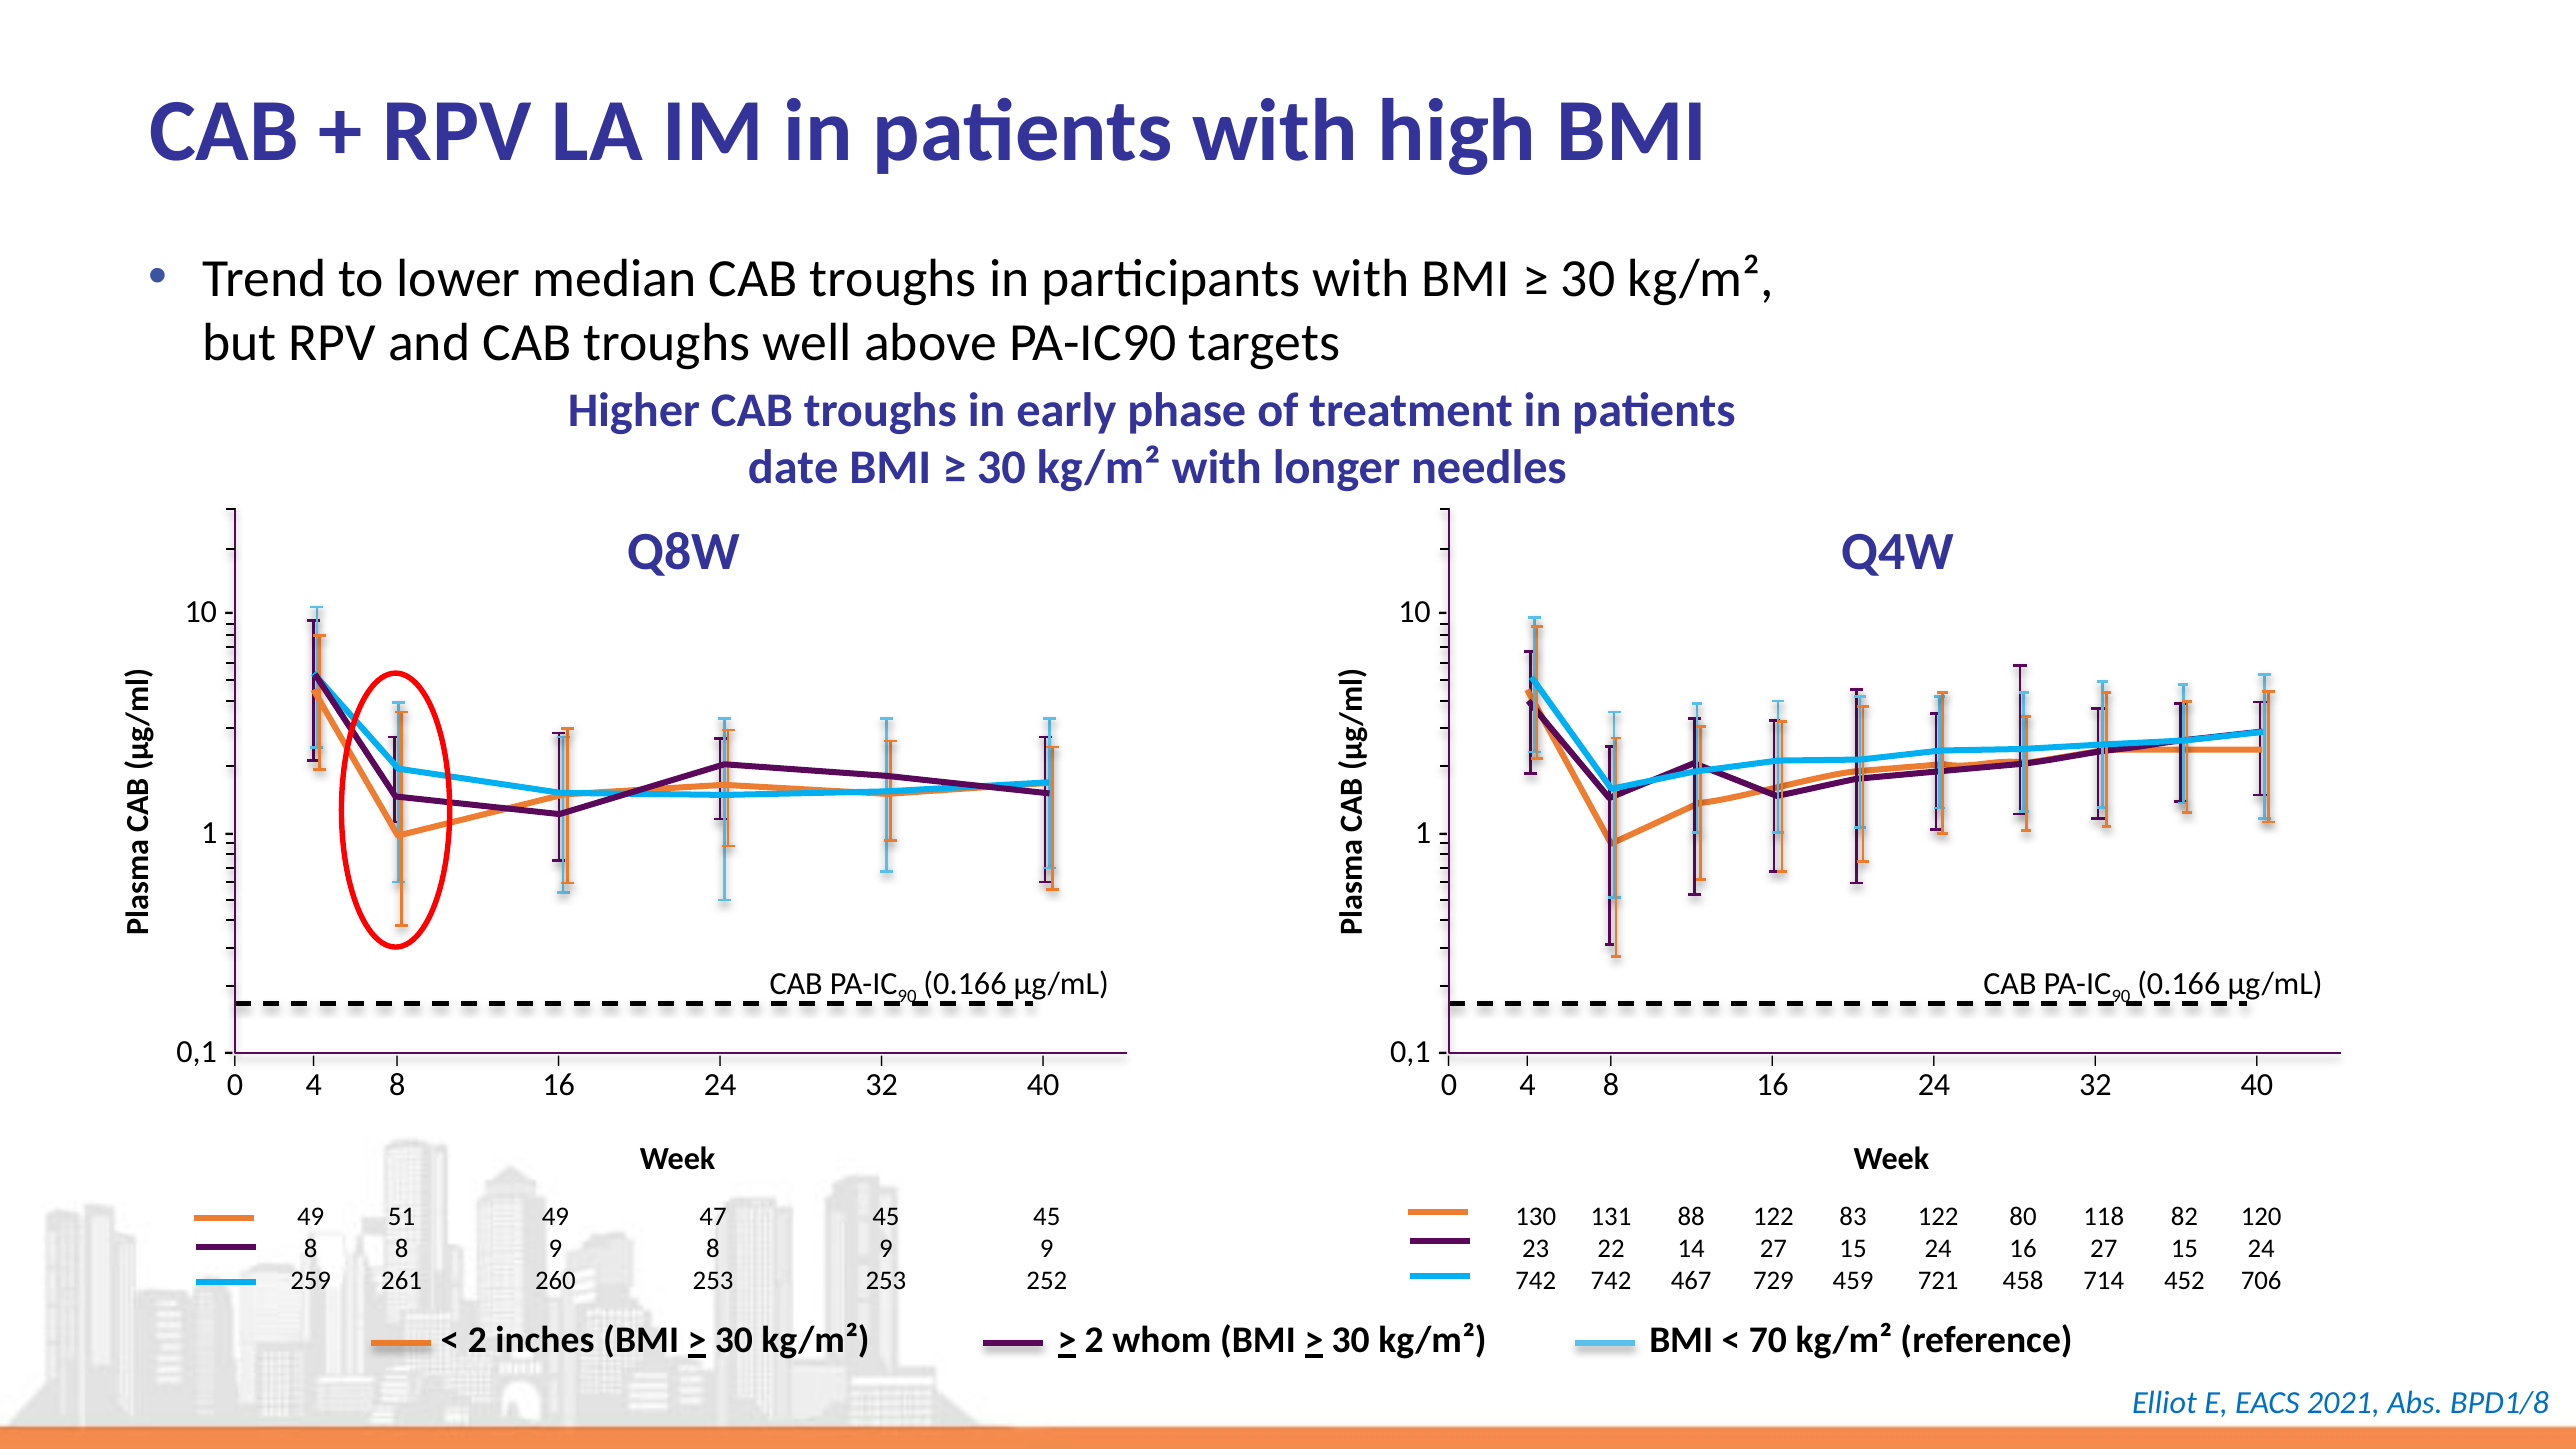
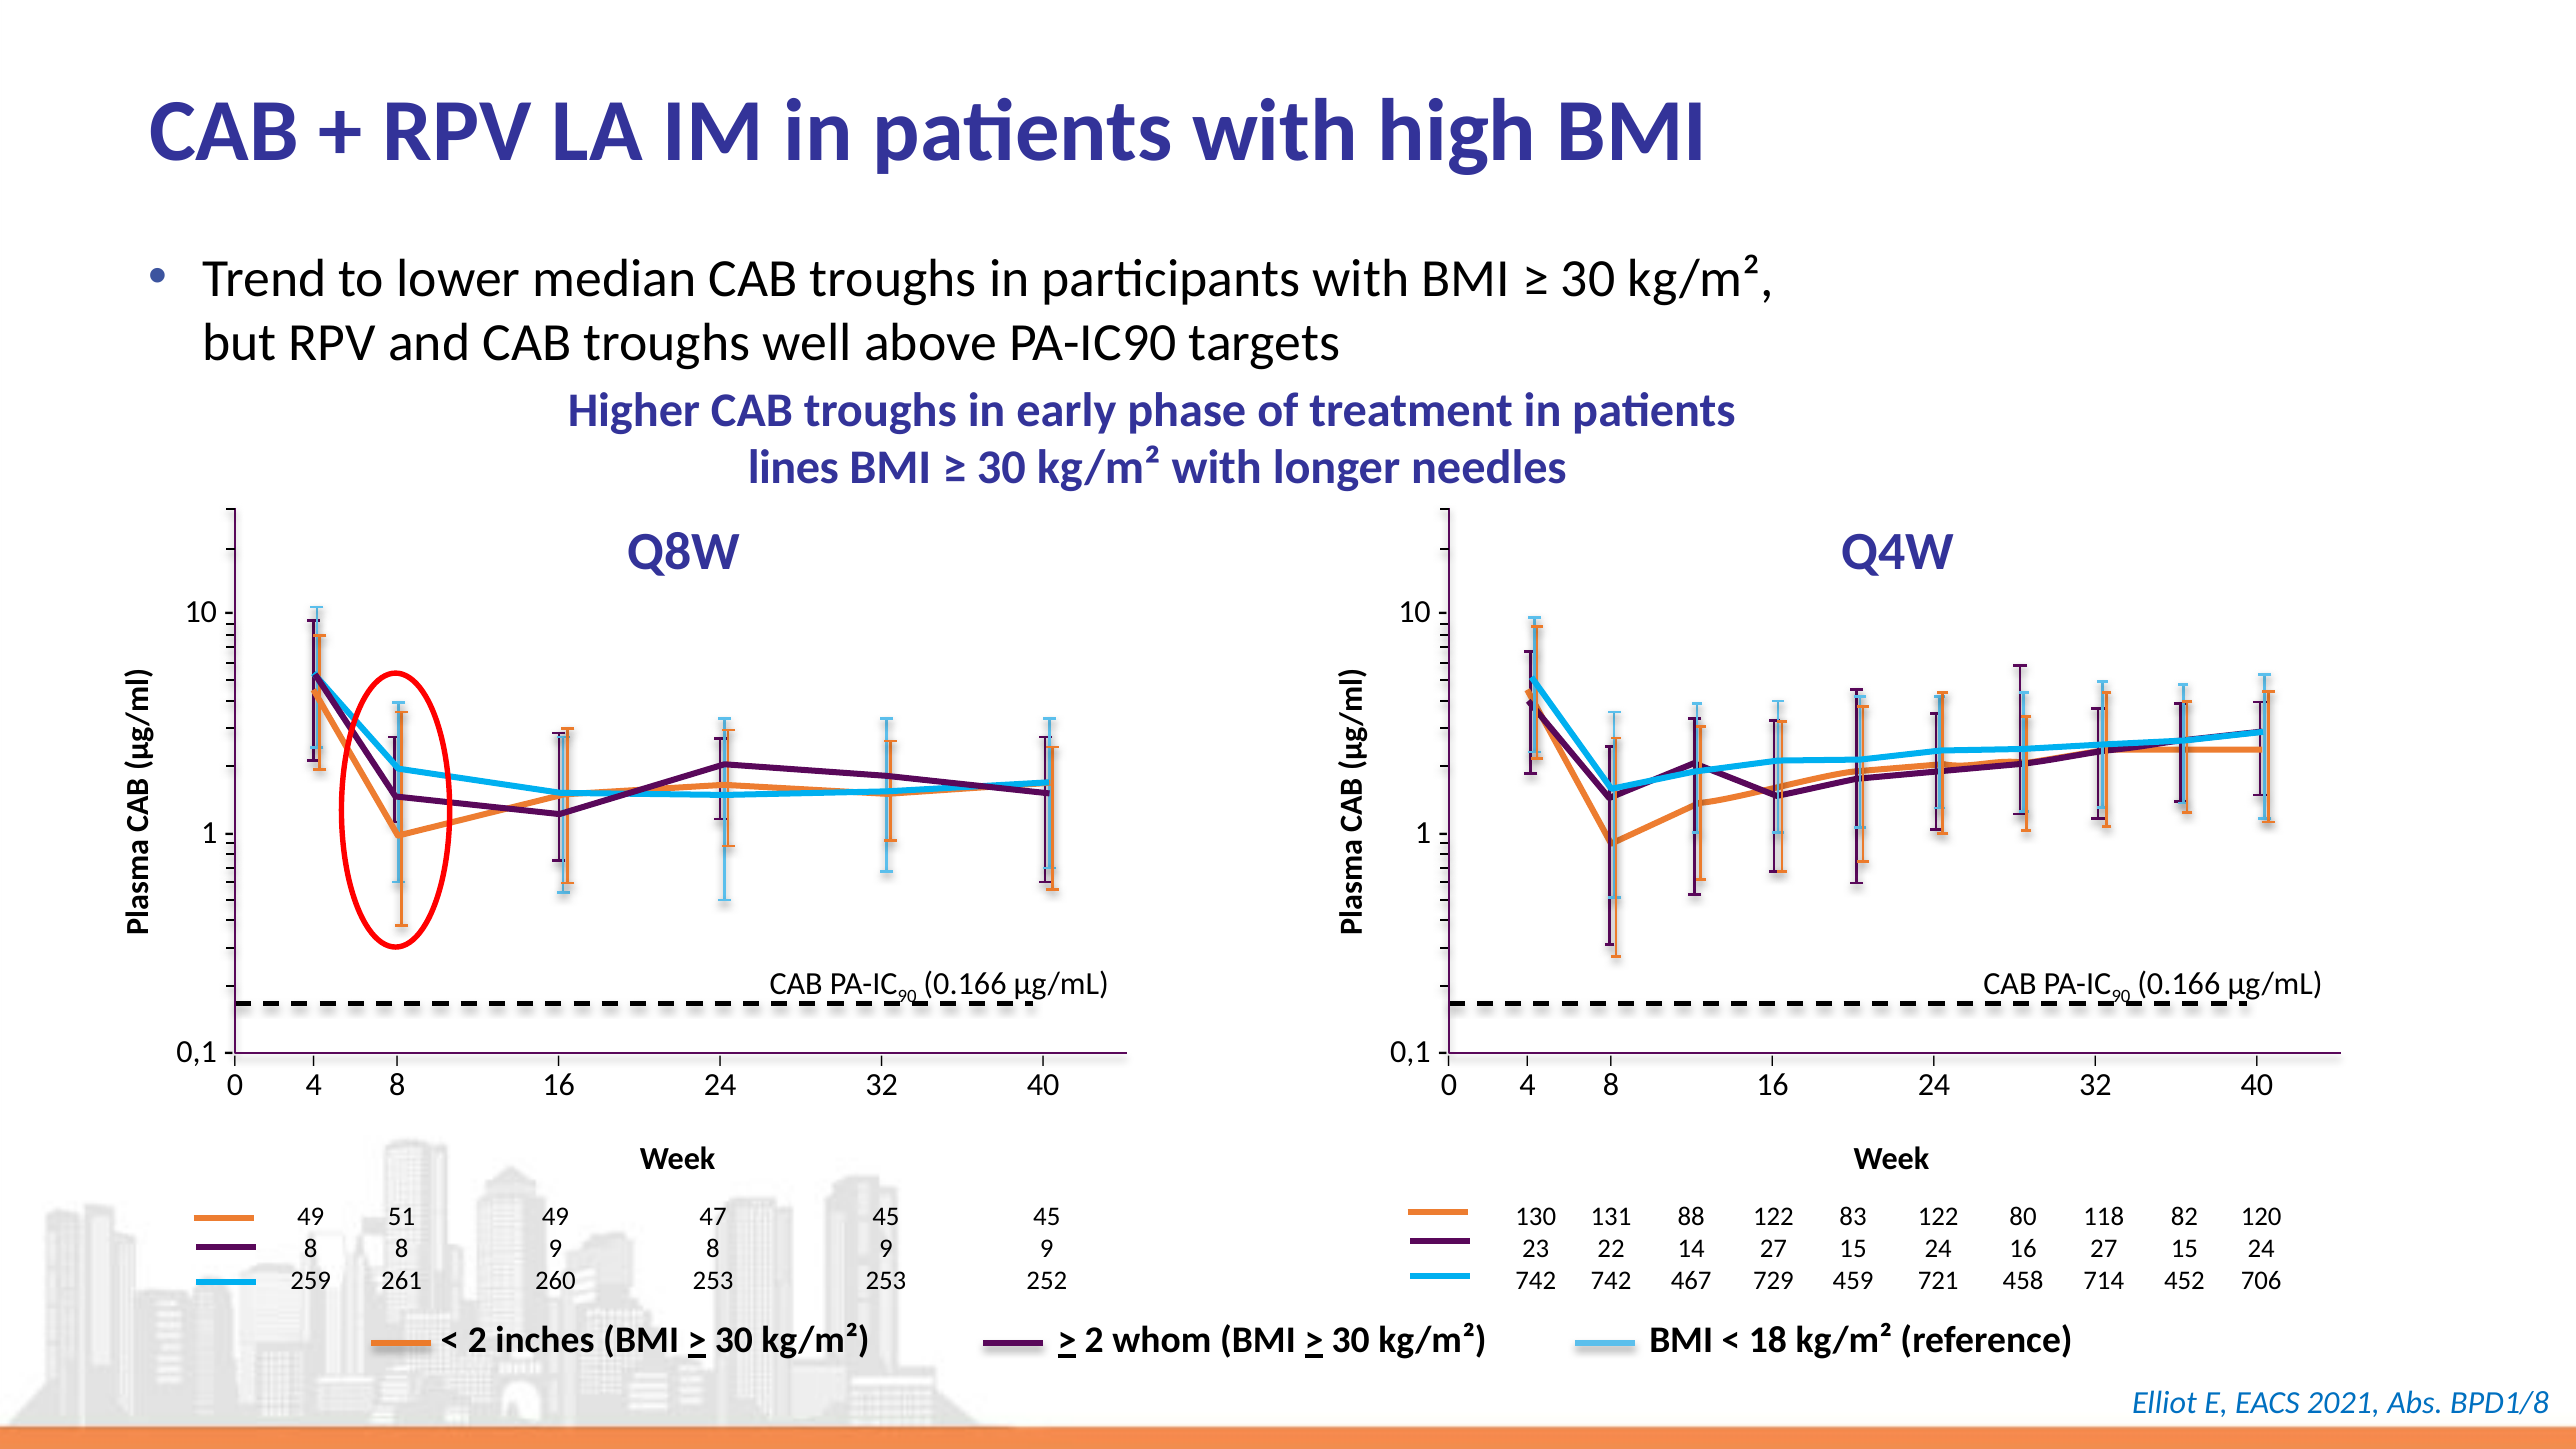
date: date -> lines
70: 70 -> 18
